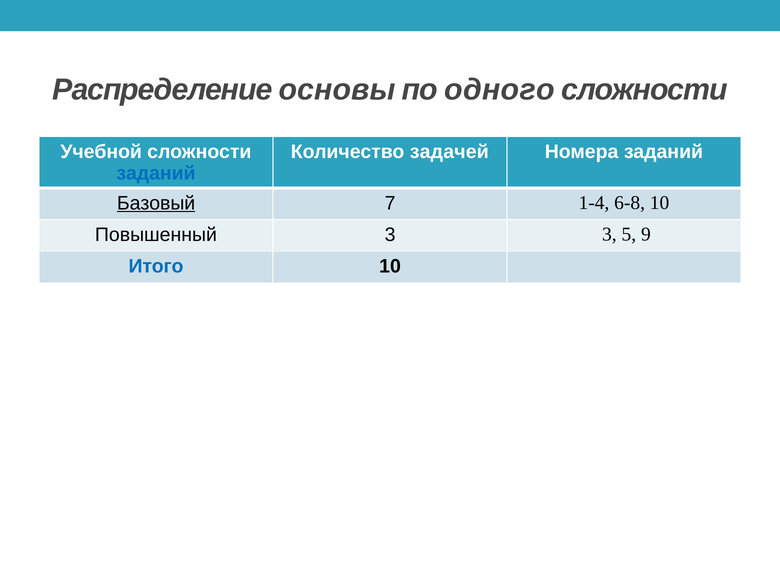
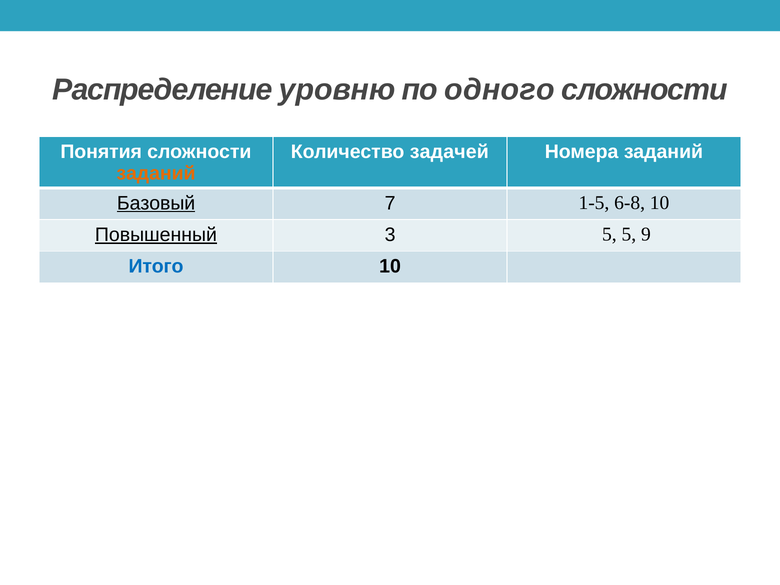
основы: основы -> уровню
Учебной: Учебной -> Понятия
заданий at (156, 173) colour: blue -> orange
1-4: 1-4 -> 1-5
Повышенный underline: none -> present
3 3: 3 -> 5
